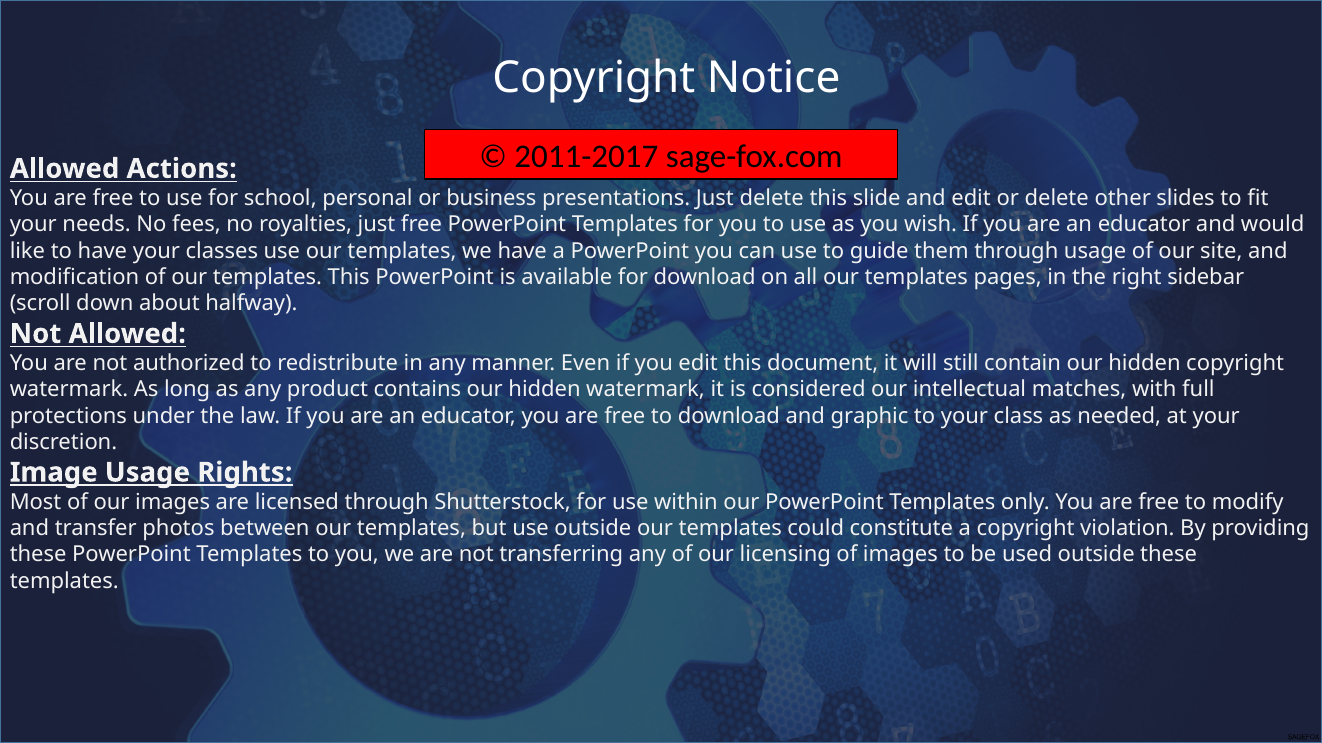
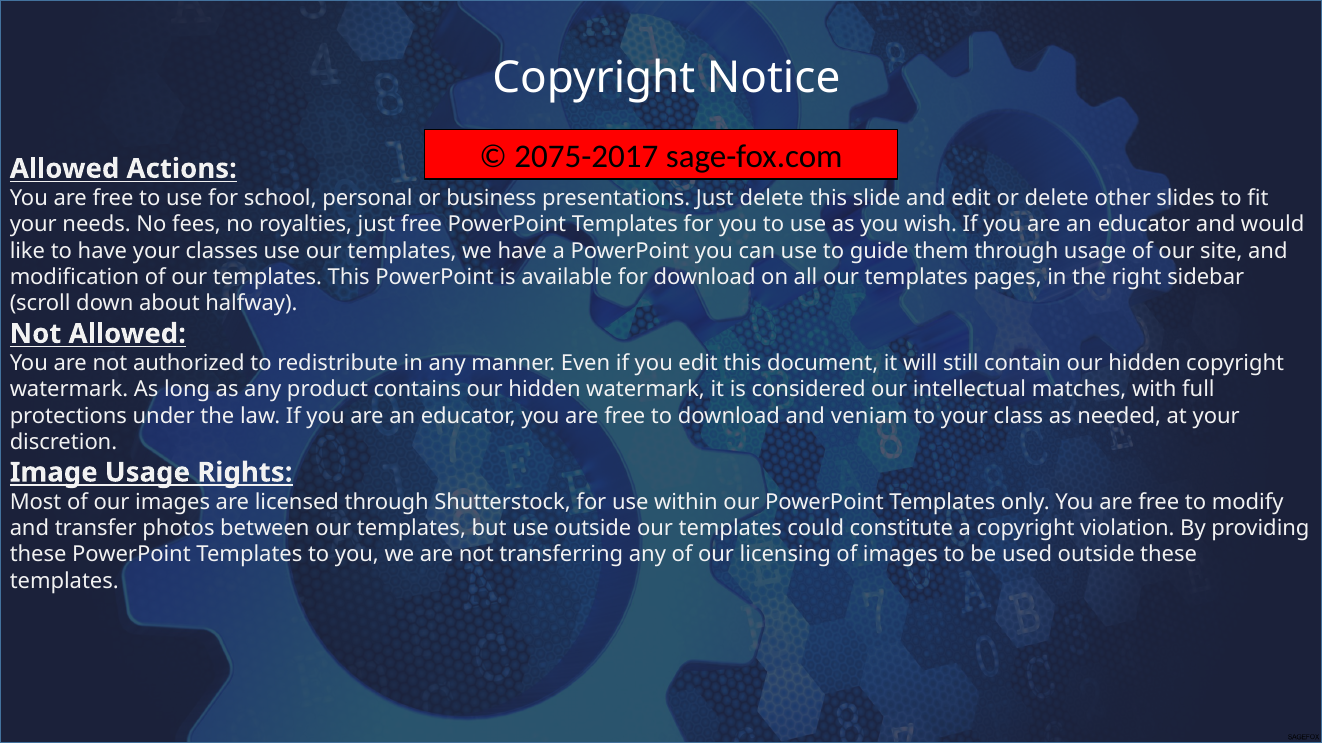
2011-2017: 2011-2017 -> 2075-2017
graphic: graphic -> veniam
